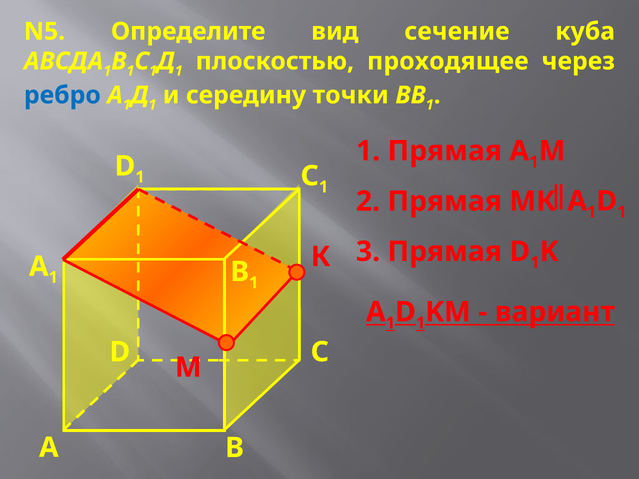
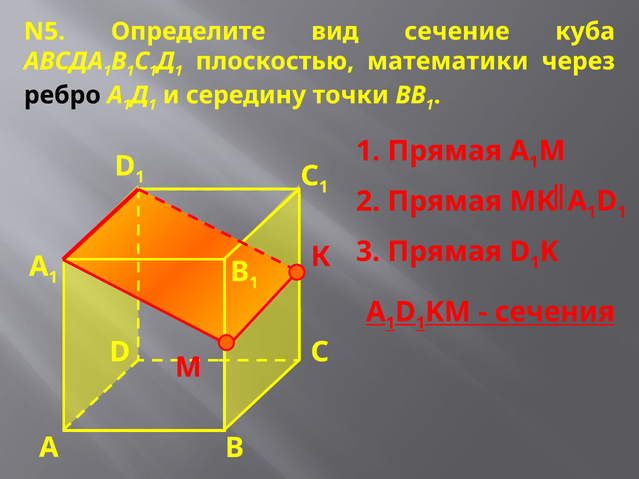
проходящее: проходящее -> математики
ребро colour: blue -> black
вариант: вариант -> сечения
